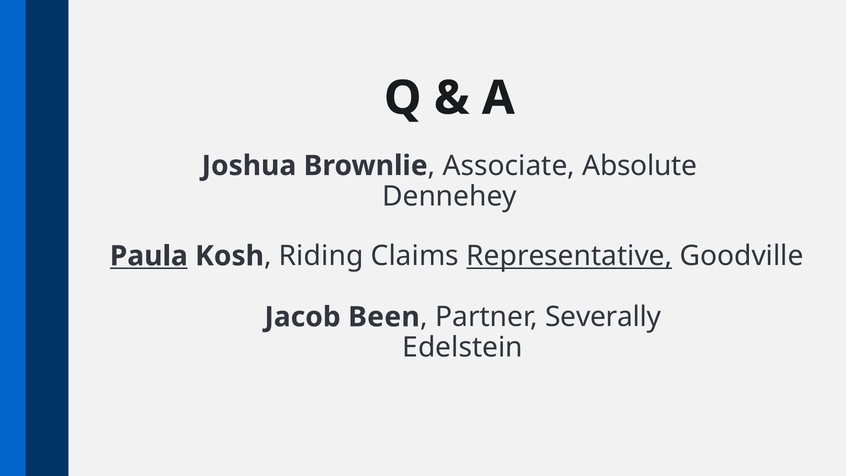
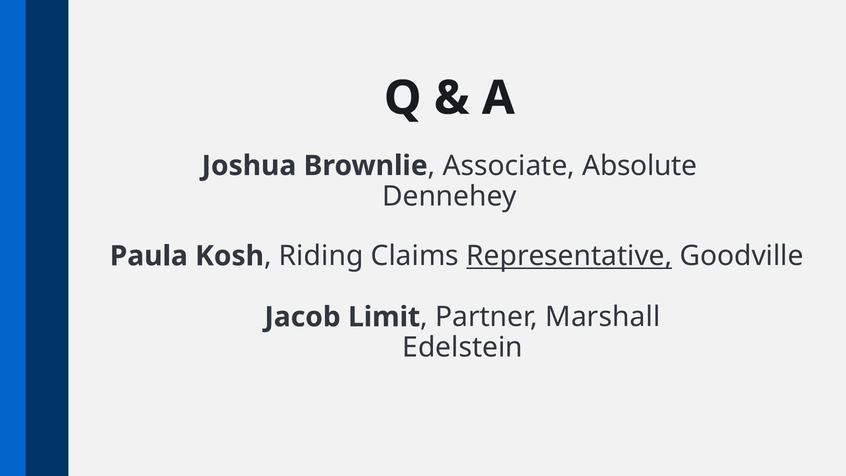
Paula underline: present -> none
Been: Been -> Limit
Severally: Severally -> Marshall
